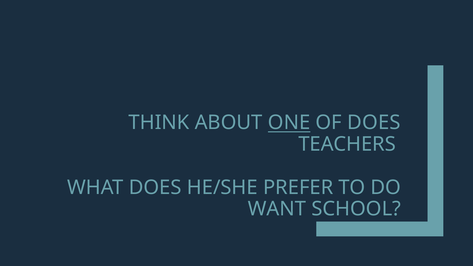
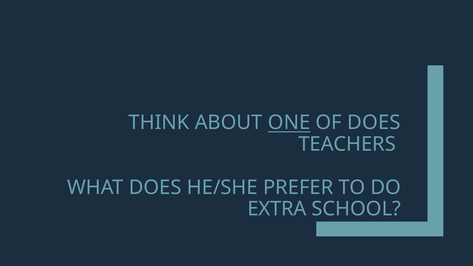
WANT: WANT -> EXTRA
